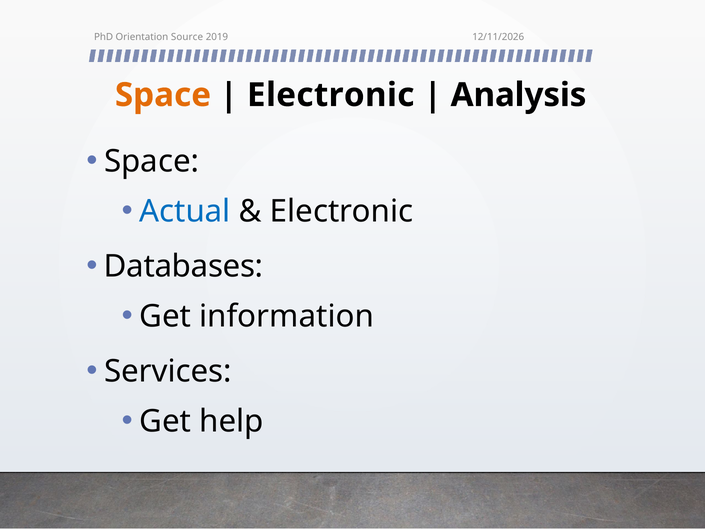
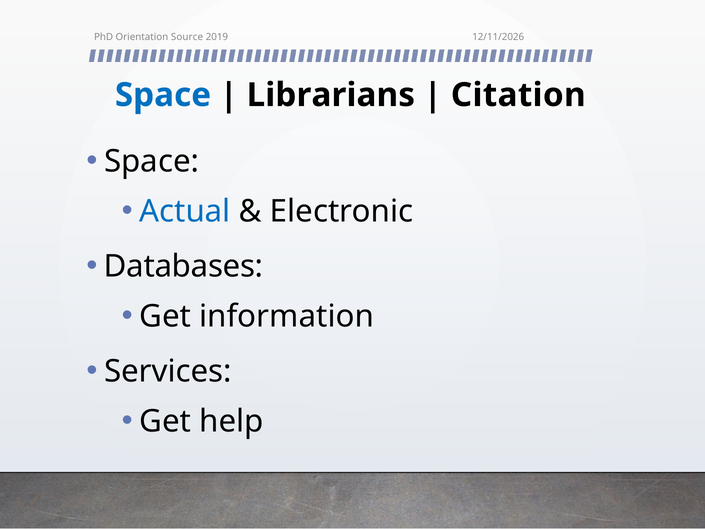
Space at (163, 95) colour: orange -> blue
Electronic at (331, 95): Electronic -> Librarians
Analysis: Analysis -> Citation
